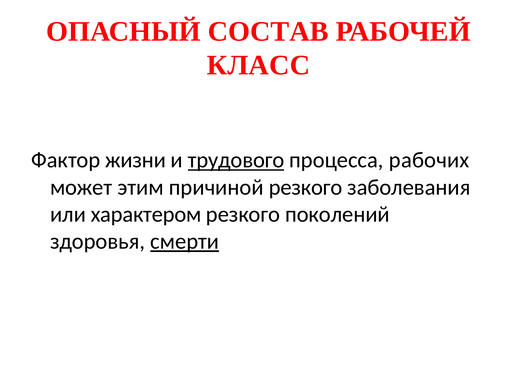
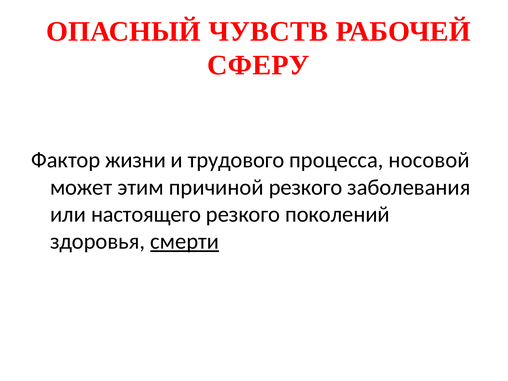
СОСТАВ: СОСТАВ -> ЧУВСТВ
КЛАСС: КЛАСС -> СФЕРУ
трудового underline: present -> none
рабочих: рабочих -> носовой
характером: характером -> настоящего
